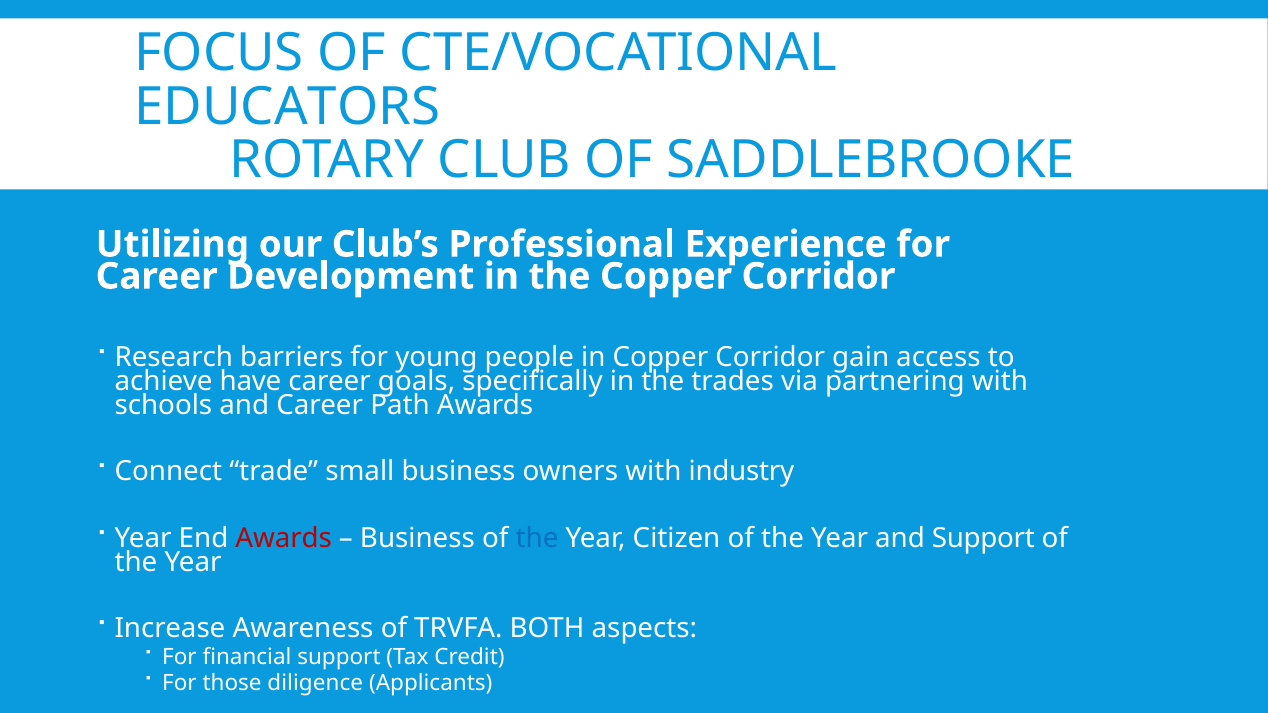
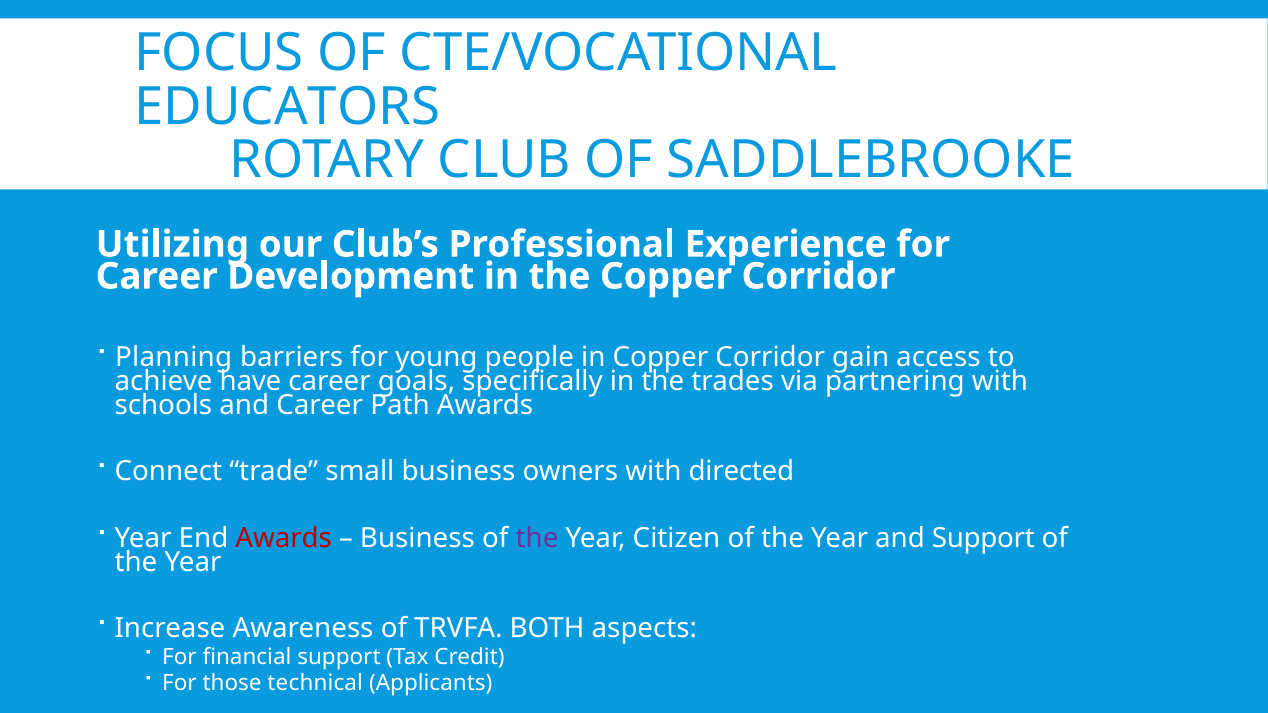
Research: Research -> Planning
industry: industry -> directed
the at (537, 538) colour: blue -> purple
diligence: diligence -> technical
